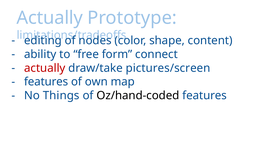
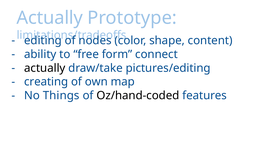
actually at (45, 68) colour: red -> black
pictures/screen: pictures/screen -> pictures/editing
features at (46, 82): features -> creating
